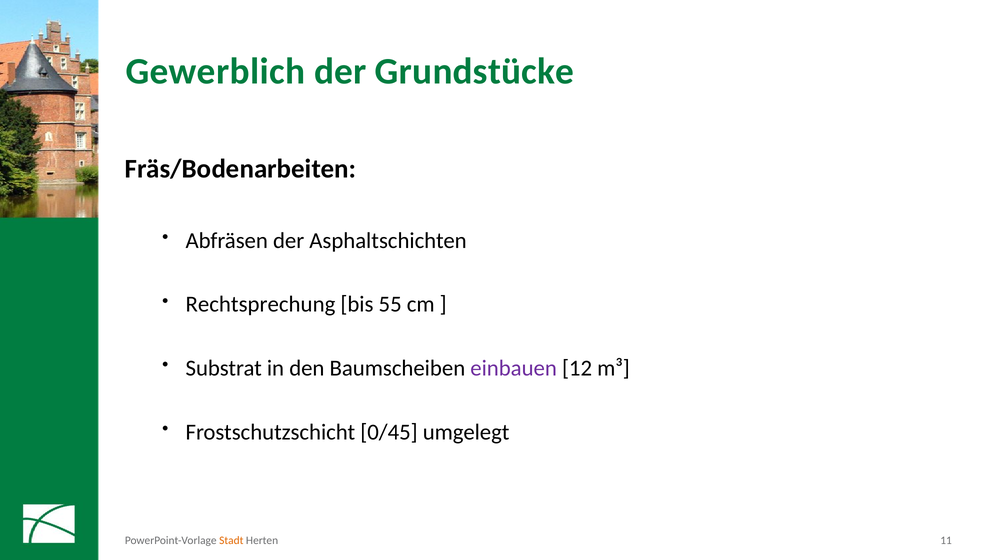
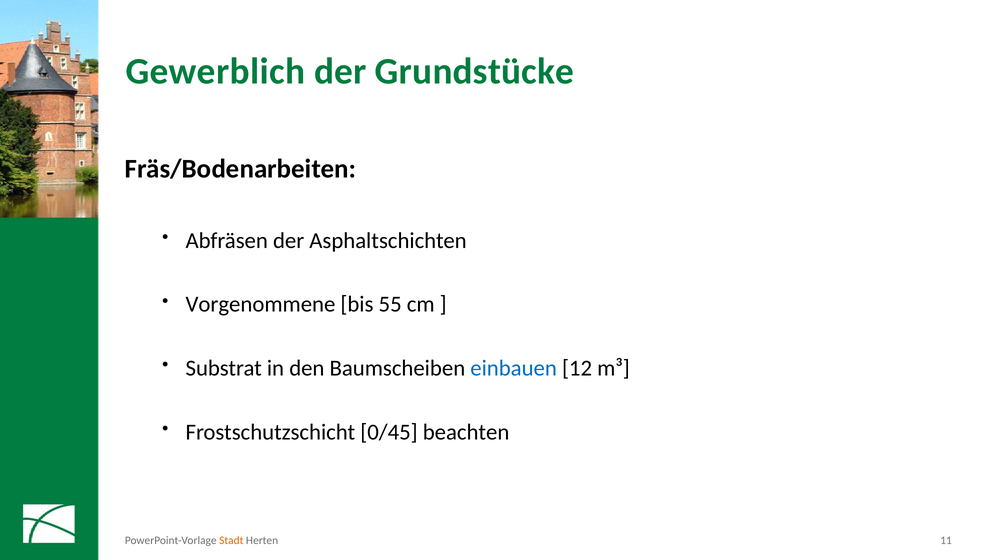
Rechtsprechung: Rechtsprechung -> Vorgenommene
einbauen colour: purple -> blue
umgelegt: umgelegt -> beachten
